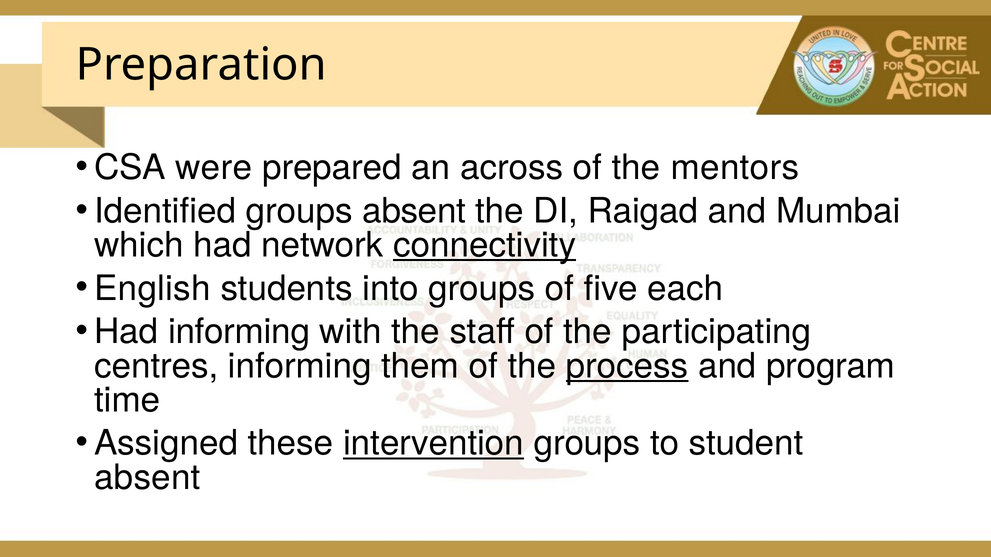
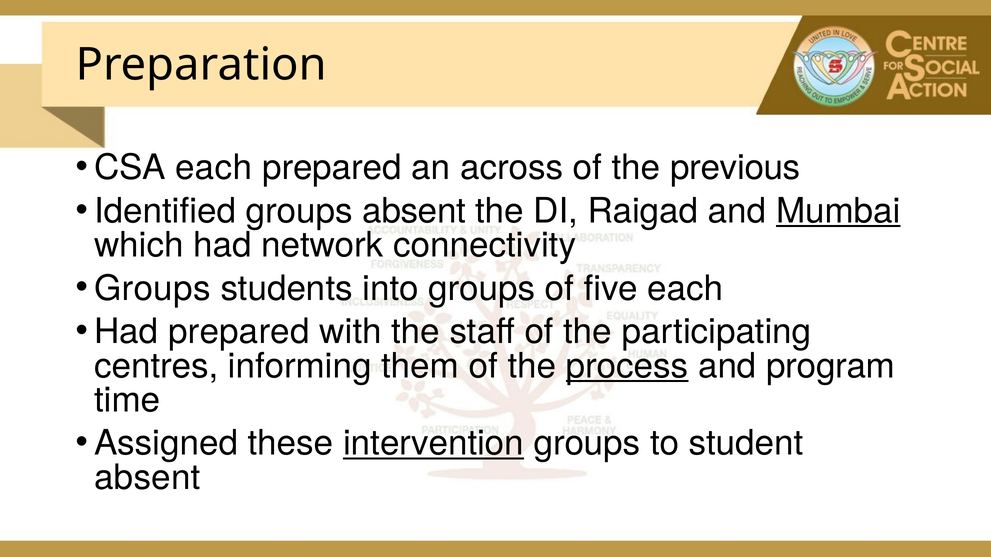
CSA were: were -> each
mentors: mentors -> previous
Mumbai underline: none -> present
connectivity underline: present -> none
English at (152, 289): English -> Groups
Had informing: informing -> prepared
